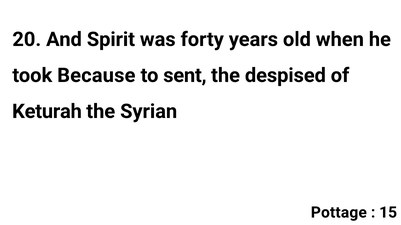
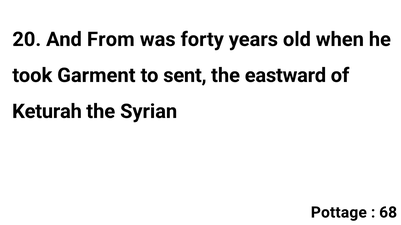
Spirit: Spirit -> From
Because: Because -> Garment
despised: despised -> eastward
15: 15 -> 68
